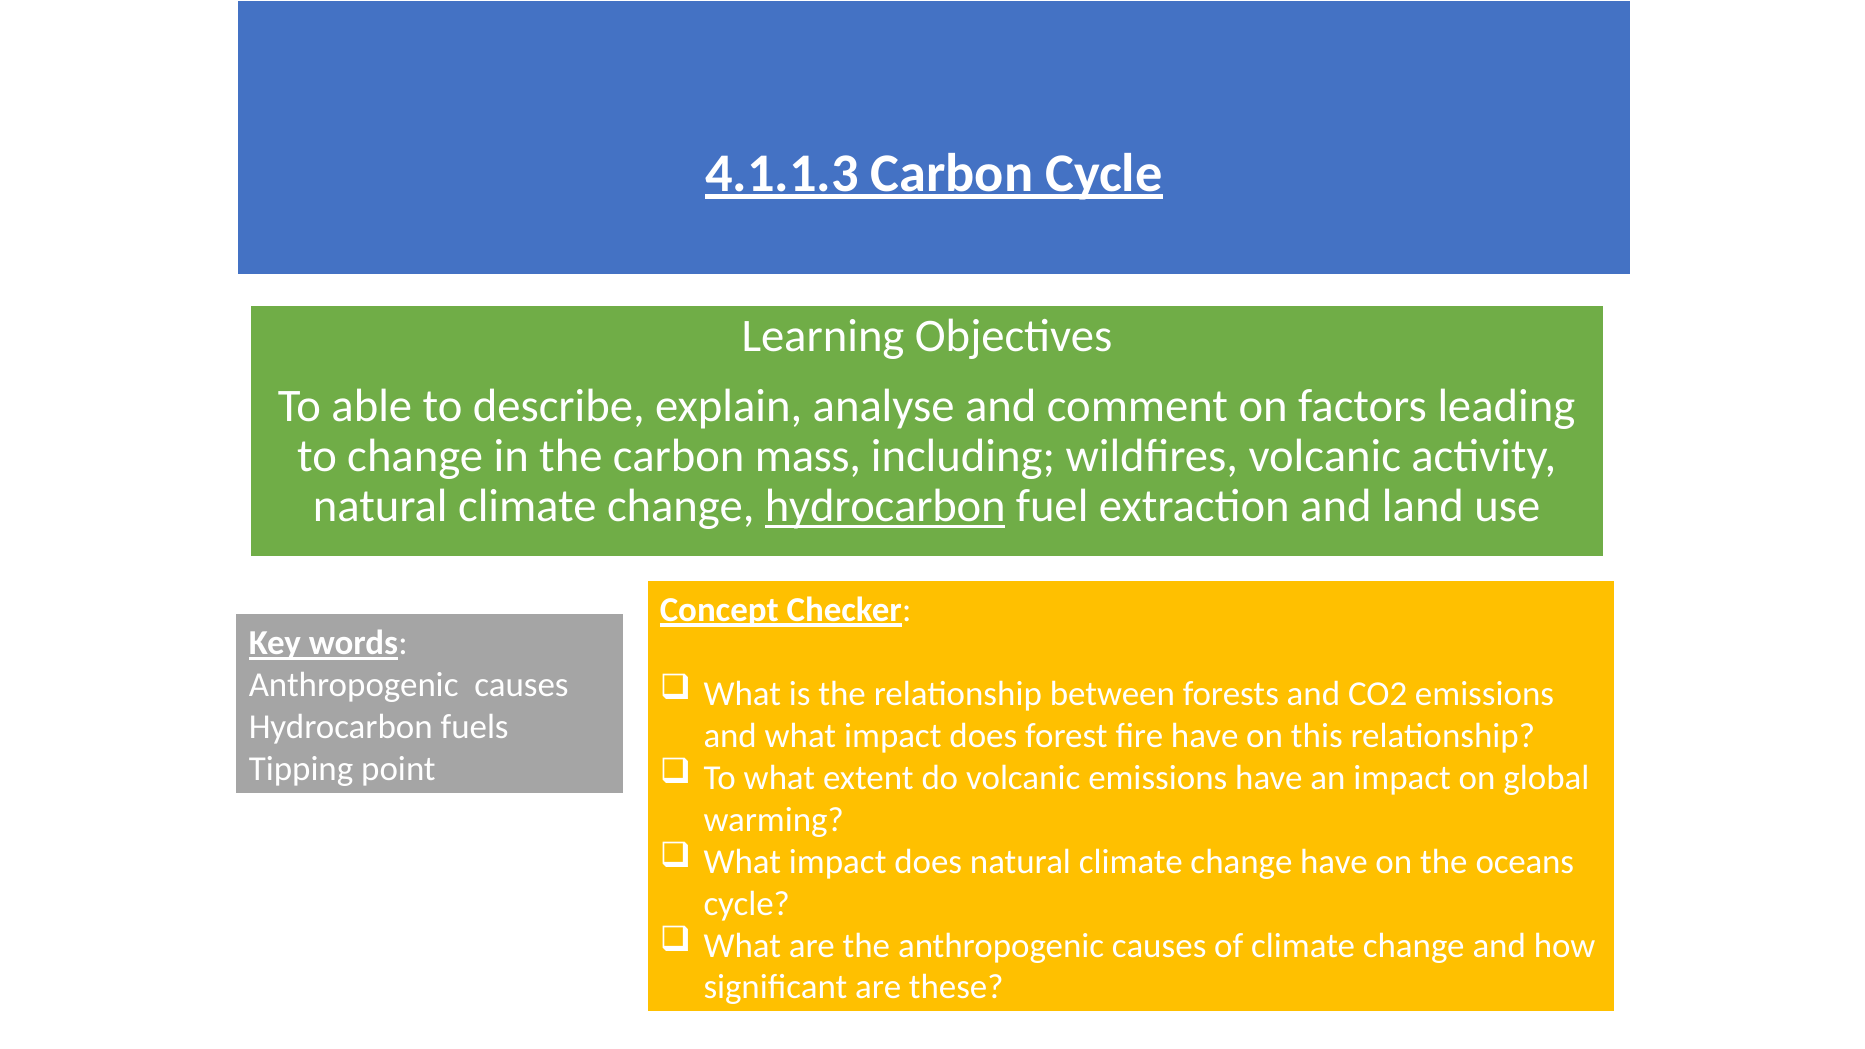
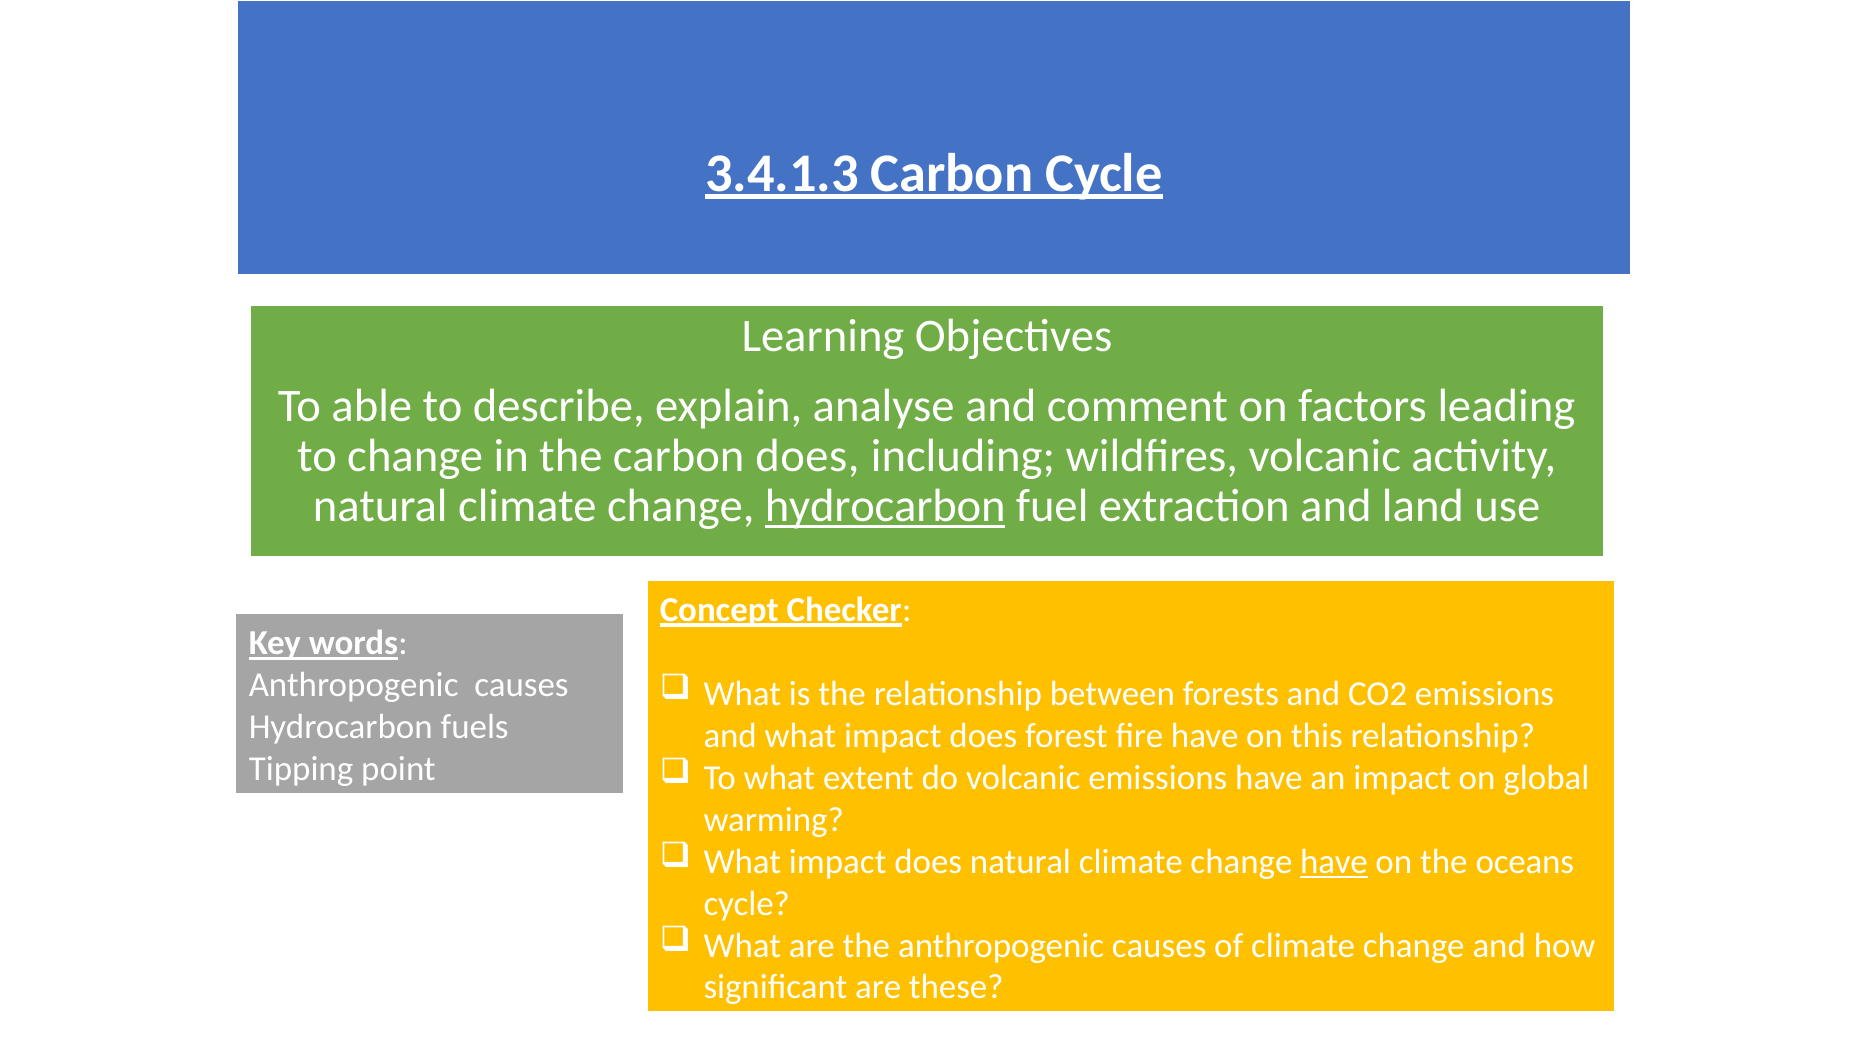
4.1.1.3: 4.1.1.3 -> 3.4.1.3
carbon mass: mass -> does
have at (1334, 862) underline: none -> present
